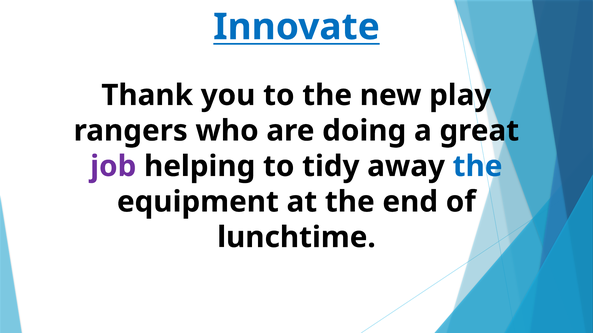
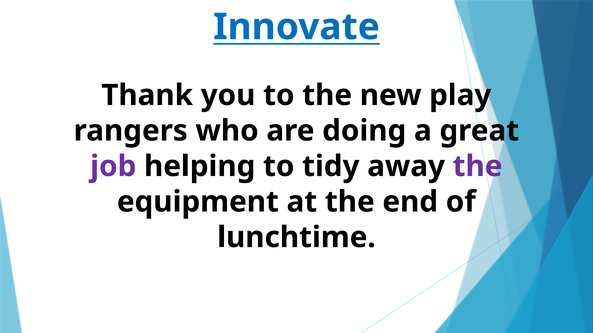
the at (478, 167) colour: blue -> purple
